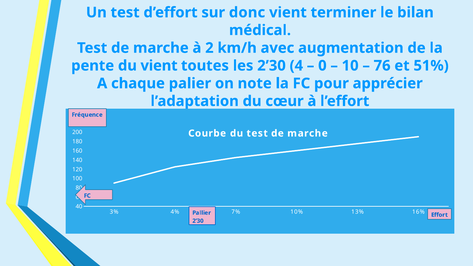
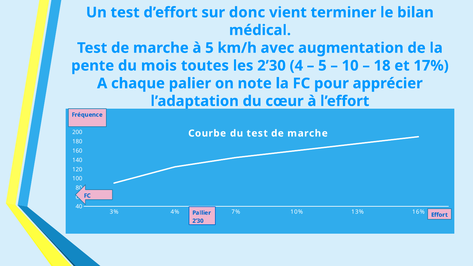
à 2: 2 -> 5
du vient: vient -> mois
0 at (322, 66): 0 -> 5
76: 76 -> 18
51%: 51% -> 17%
